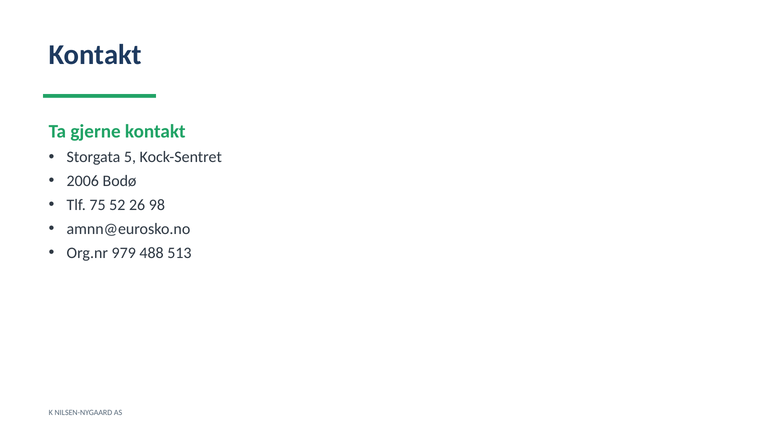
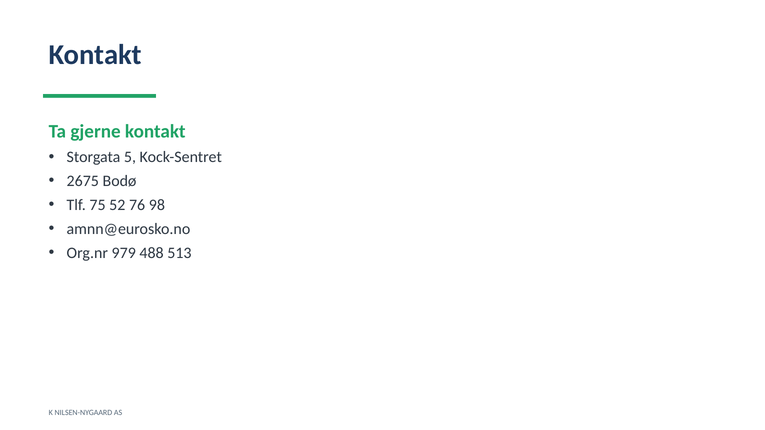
2006: 2006 -> 2675
26: 26 -> 76
